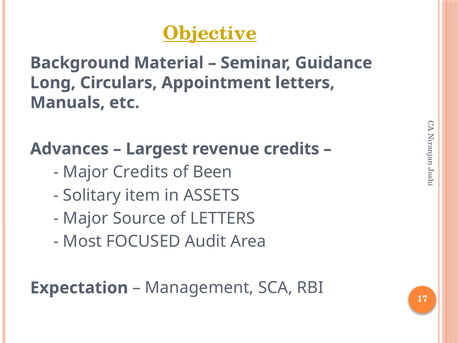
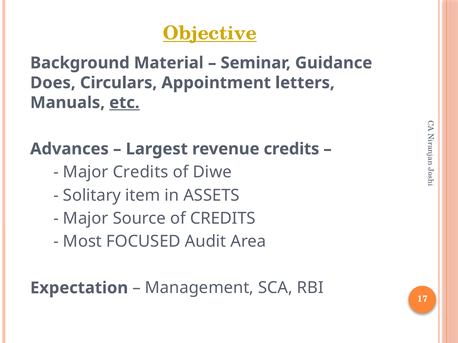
Long: Long -> Does
etc underline: none -> present
Been: Been -> Diwe
of LETTERS: LETTERS -> CREDITS
